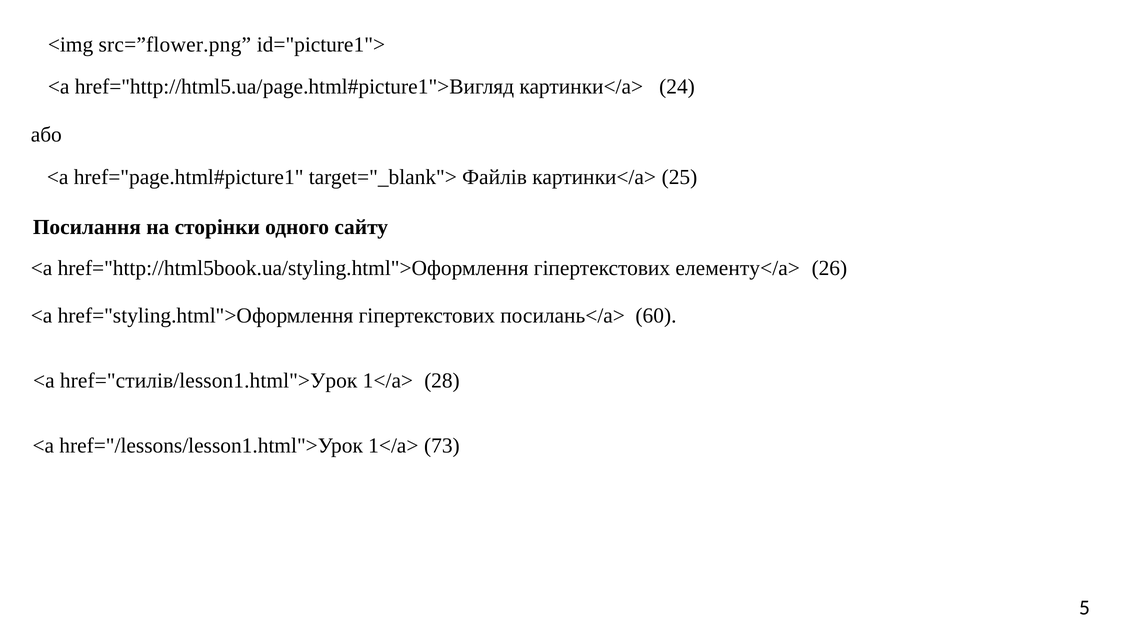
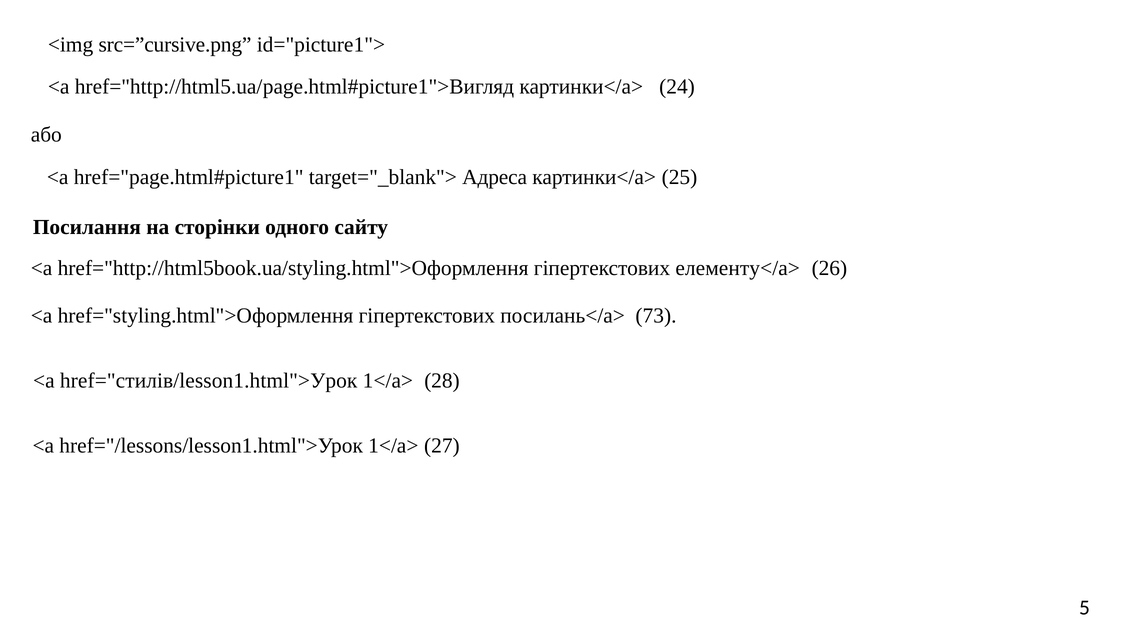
src=”flower.png: src=”flower.png -> src=”cursive.png
Файлів: Файлів -> Адреса
60: 60 -> 73
73: 73 -> 27
